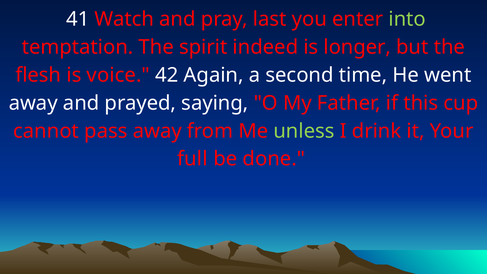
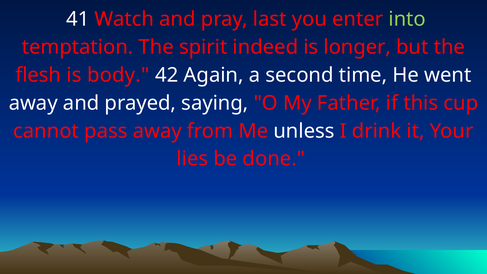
voice: voice -> body
unless colour: light green -> white
full: full -> lies
